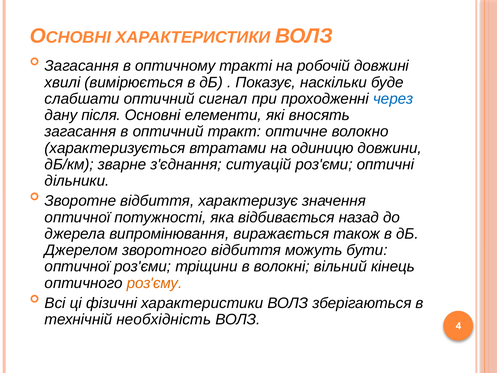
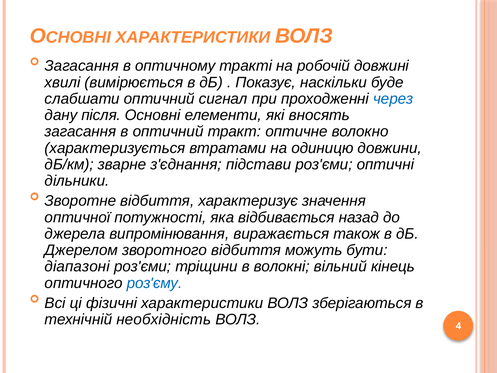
ситуацій: ситуацій -> підстави
оптичної at (77, 266): оптичної -> діапазоні
роз'єму colour: orange -> blue
